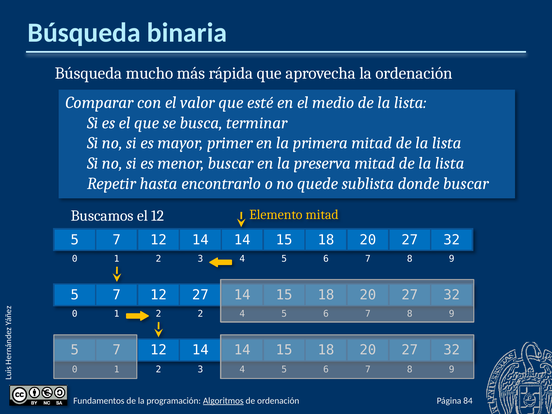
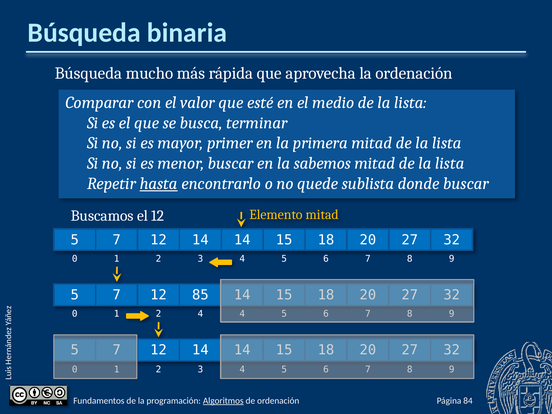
preserva: preserva -> sabemos
hasta underline: none -> present
12 27: 27 -> 85
2 2: 2 -> 4
